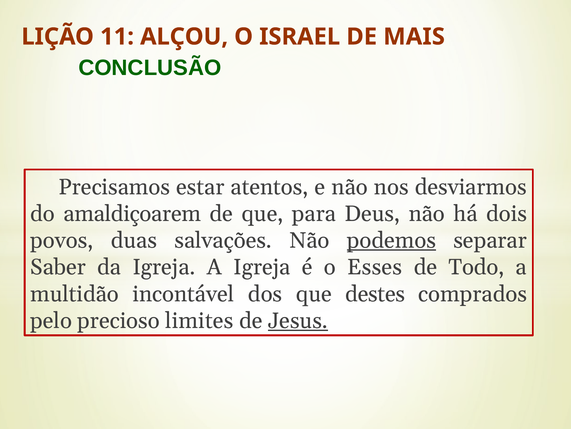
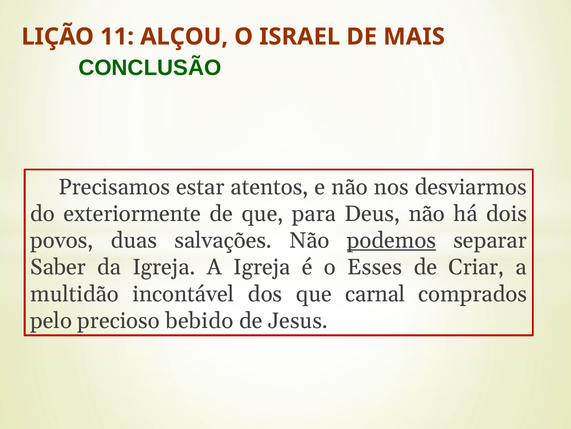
amaldiçoarem: amaldiçoarem -> exteriormente
Todo: Todo -> Criar
destes: destes -> carnal
limites: limites -> bebido
Jesus underline: present -> none
